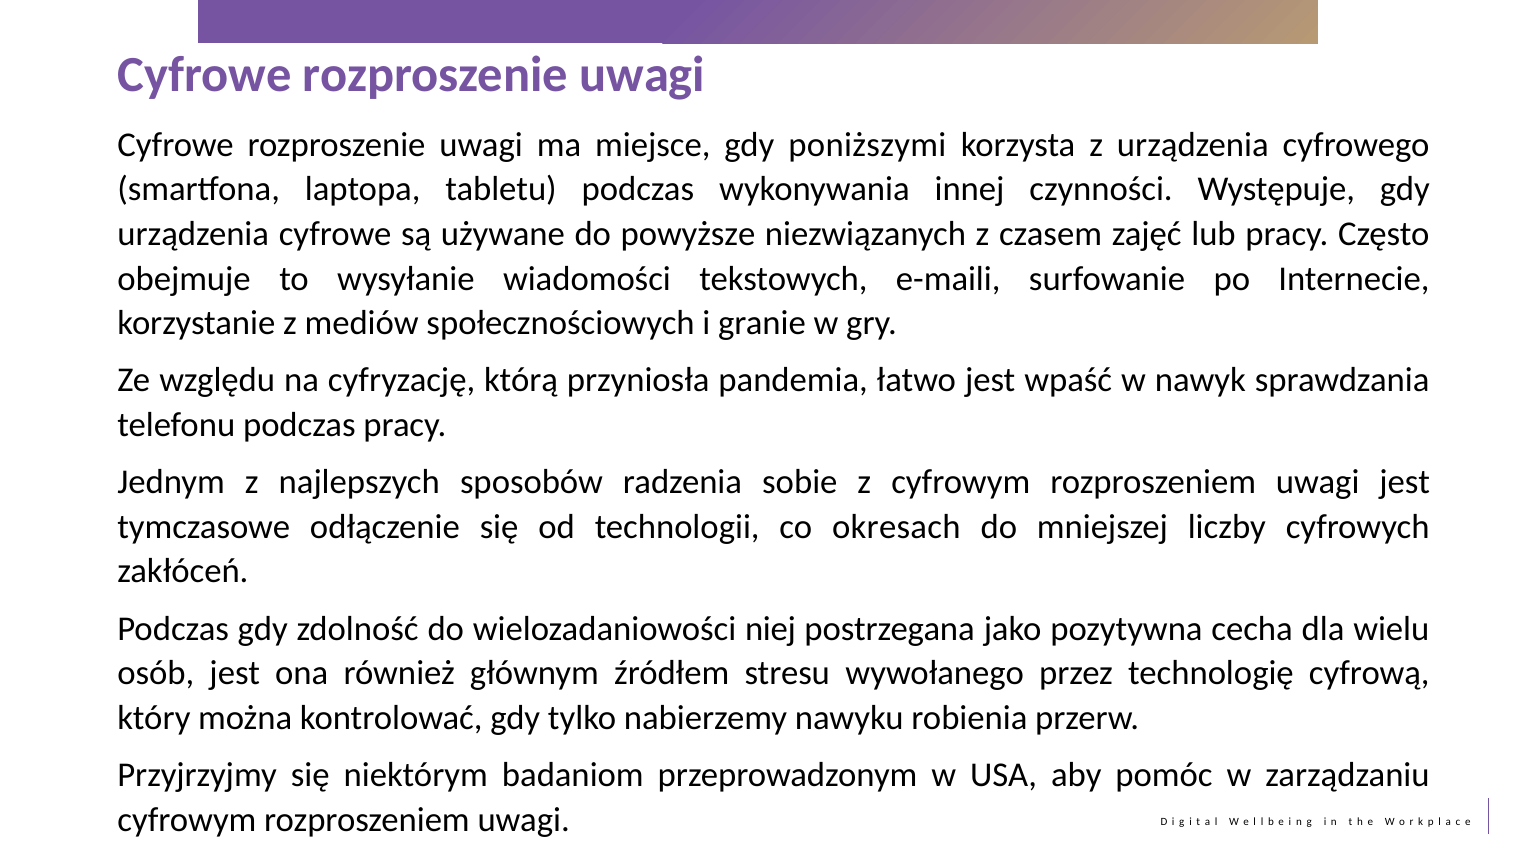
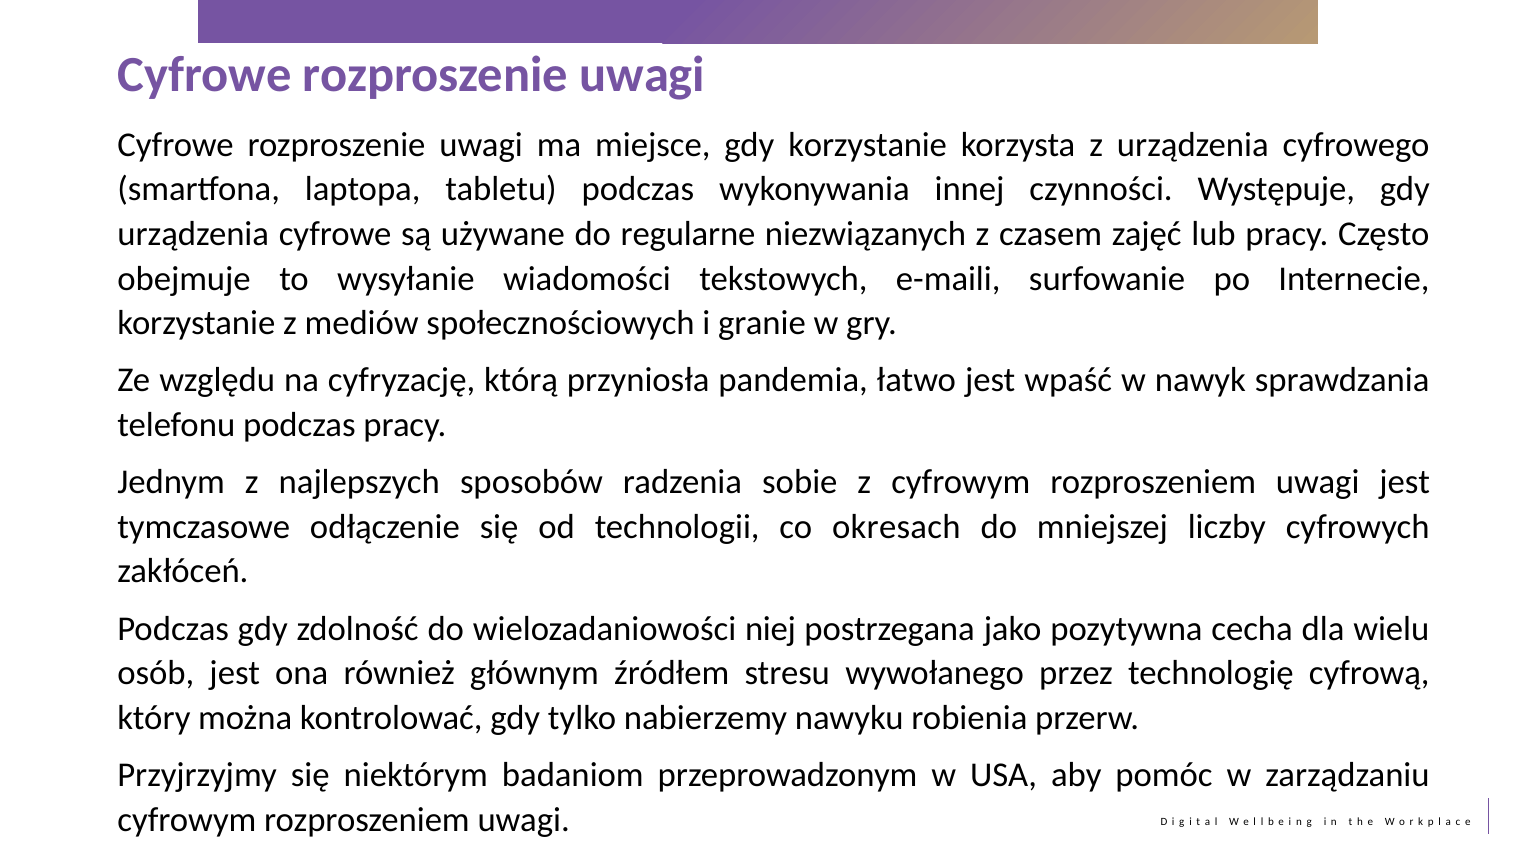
gdy poniższymi: poniższymi -> korzystanie
powyższe: powyższe -> regularne
